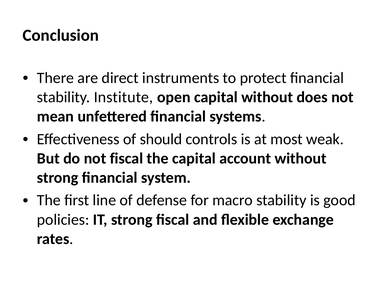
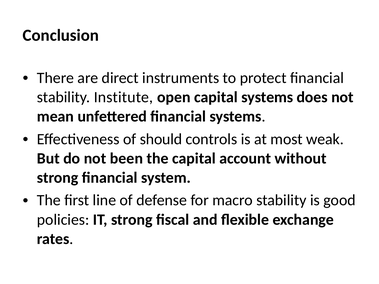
capital without: without -> systems
not fiscal: fiscal -> been
